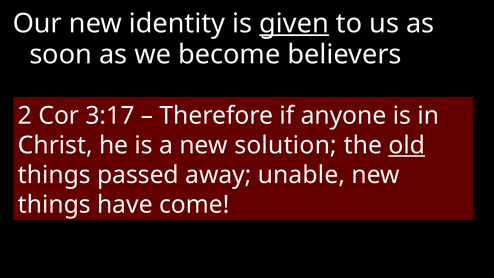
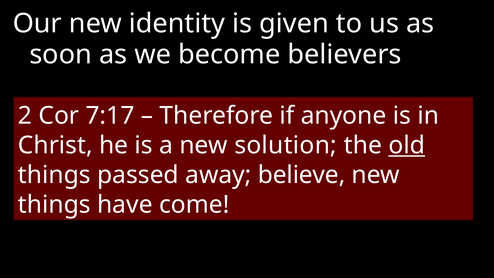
given underline: present -> none
3:17: 3:17 -> 7:17
unable: unable -> believe
